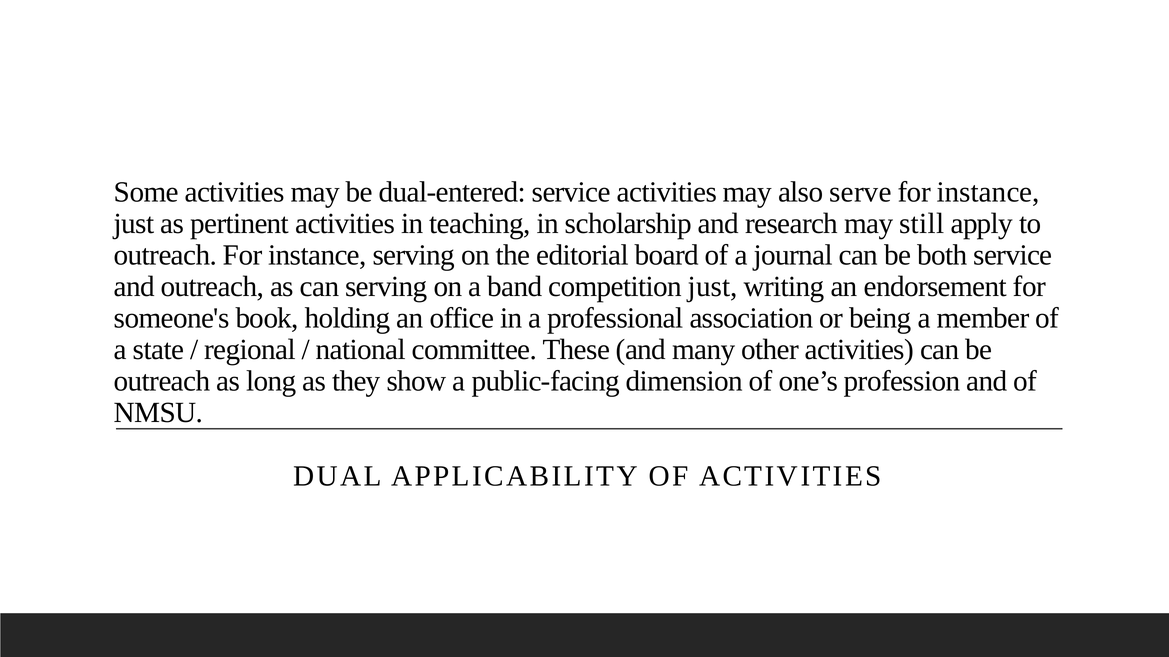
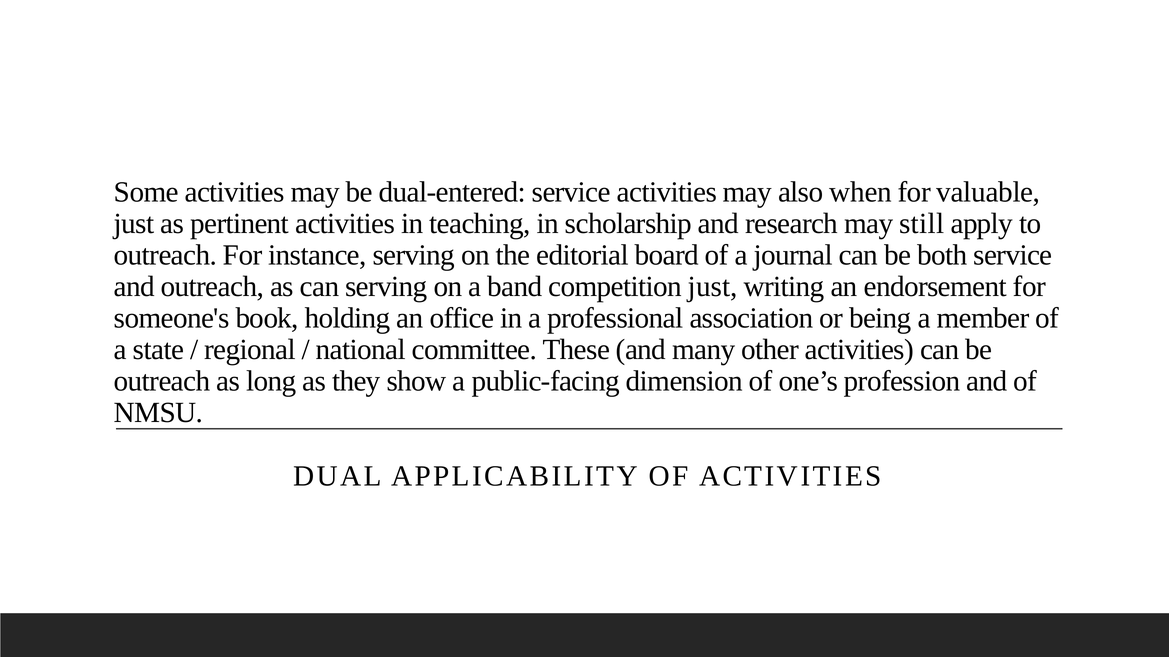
serve: serve -> when
instance at (988, 192): instance -> valuable
